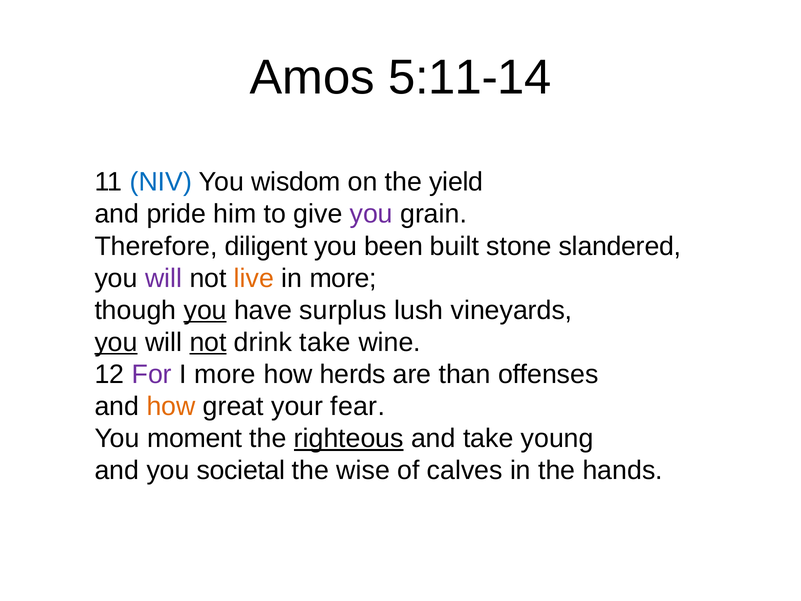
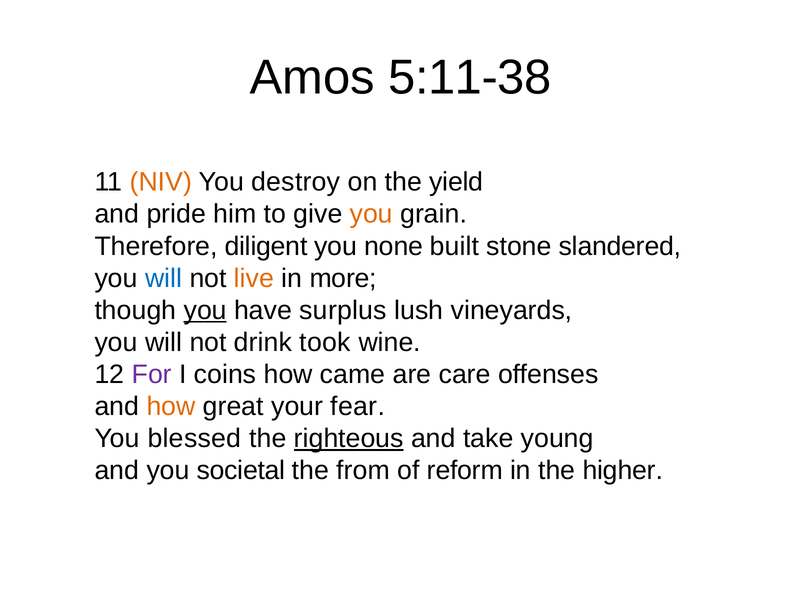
5:11-14: 5:11-14 -> 5:11-38
NIV colour: blue -> orange
wisdom: wisdom -> destroy
you at (371, 214) colour: purple -> orange
been: been -> none
will at (164, 278) colour: purple -> blue
you at (116, 342) underline: present -> none
not at (208, 342) underline: present -> none
drink take: take -> took
I more: more -> coins
herds: herds -> came
than: than -> care
moment: moment -> blessed
wise: wise -> from
calves: calves -> reform
hands: hands -> higher
